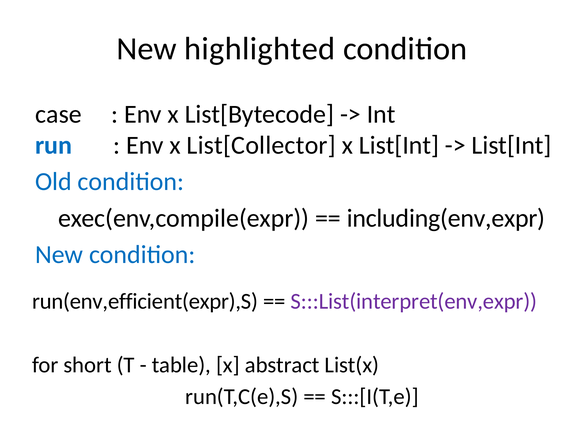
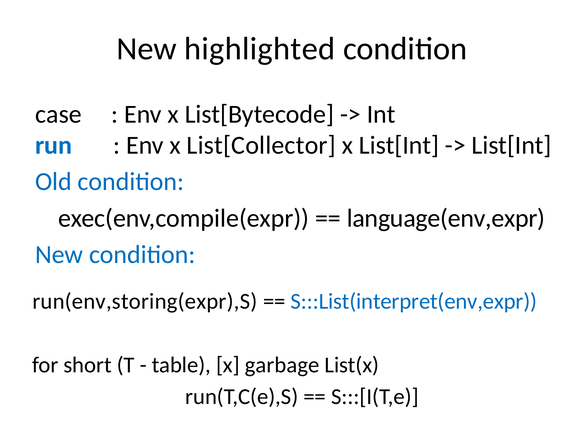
including(env,expr: including(env,expr -> language(env,expr
run(env,efficient(expr),S: run(env,efficient(expr),S -> run(env,storing(expr),S
S:::List(interpret(env,expr colour: purple -> blue
abstract: abstract -> garbage
